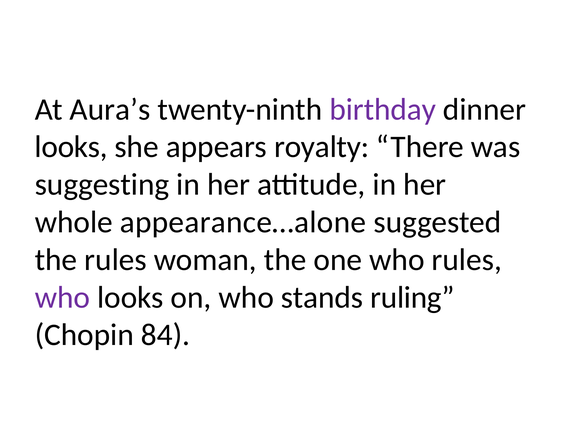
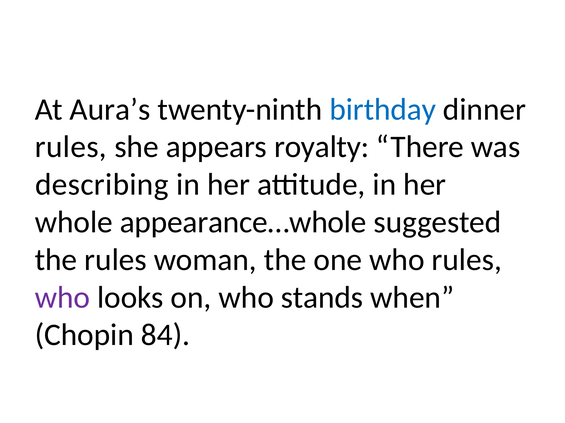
birthday colour: purple -> blue
looks at (71, 147): looks -> rules
suggesting: suggesting -> describing
appearance…alone: appearance…alone -> appearance…whole
ruling: ruling -> when
